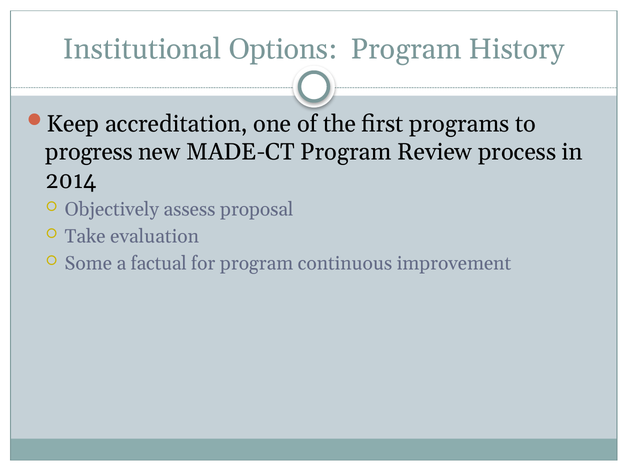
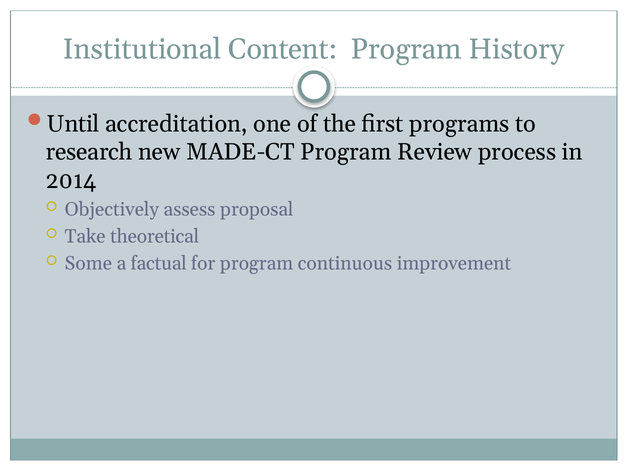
Options: Options -> Content
Keep: Keep -> Until
progress: progress -> research
evaluation: evaluation -> theoretical
